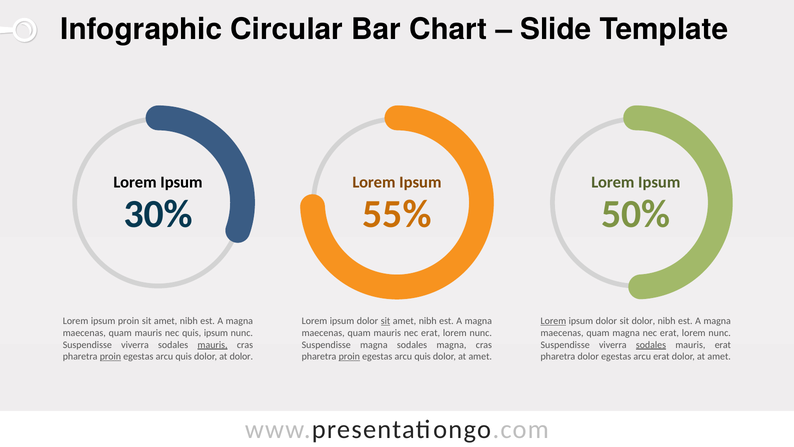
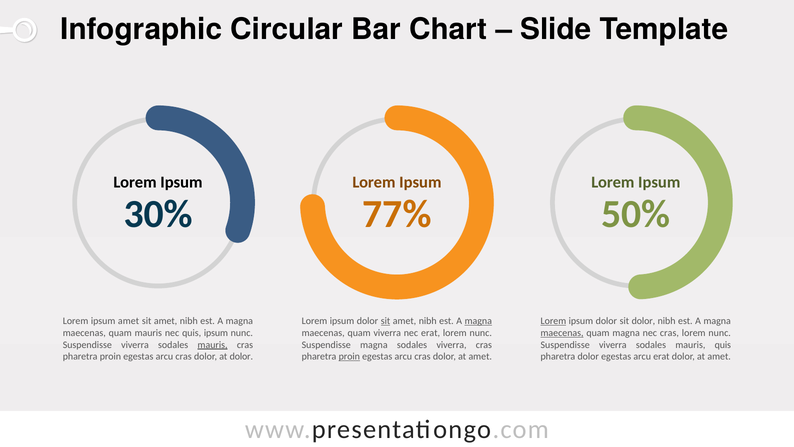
55%: 55% -> 77%
ipsum proin: proin -> amet
magna at (478, 321) underline: none -> present
mauris at (387, 333): mauris -> viverra
maecenas at (562, 333) underline: none -> present
magna nec erat: erat -> cras
sodales magna: magna -> viverra
sodales at (651, 344) underline: present -> none
mauris erat: erat -> quis
proin at (110, 356) underline: present -> none
quis at (184, 356): quis -> cras
quis at (423, 356): quis -> cras
